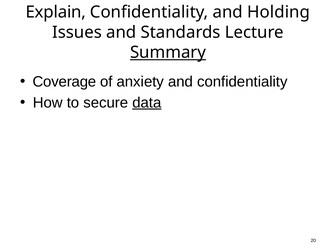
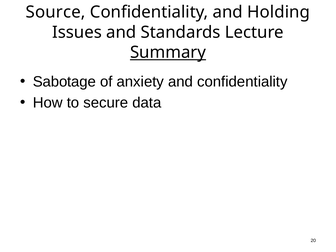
Explain: Explain -> Source
Coverage: Coverage -> Sabotage
data underline: present -> none
